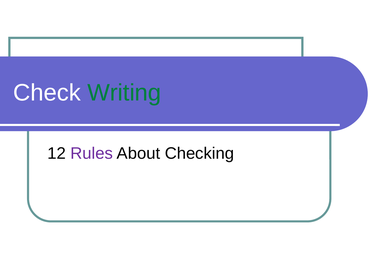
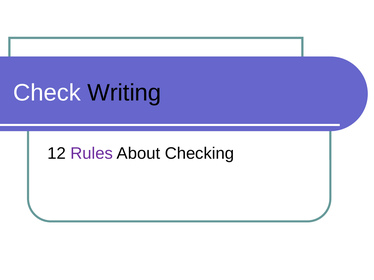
Writing colour: green -> black
